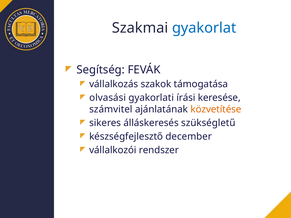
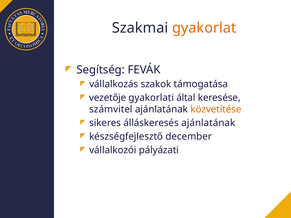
gyakorlat colour: blue -> orange
olvasási: olvasási -> vezetője
írási: írási -> által
álláskeresés szükségletű: szükségletű -> ajánlatának
rendszer: rendszer -> pályázati
